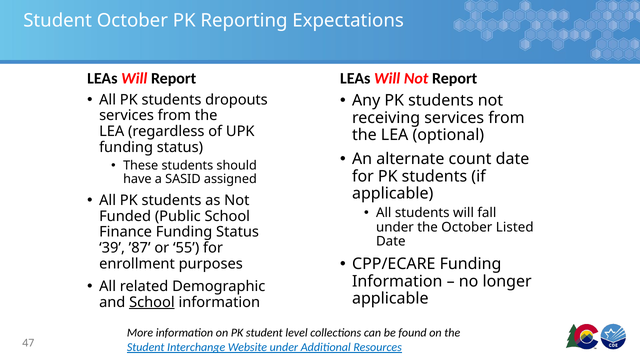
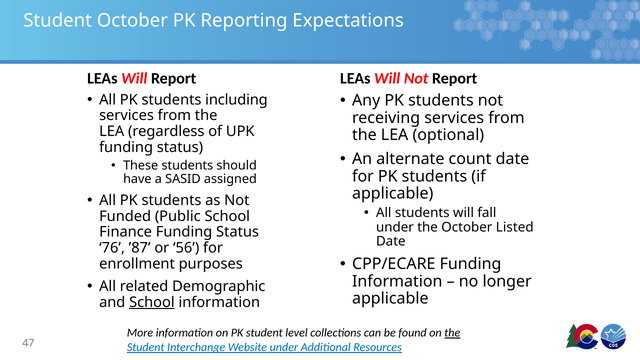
dropouts: dropouts -> including
39: 39 -> 76
55: 55 -> 56
the at (452, 333) underline: none -> present
